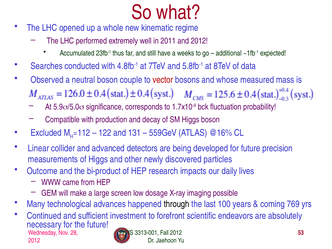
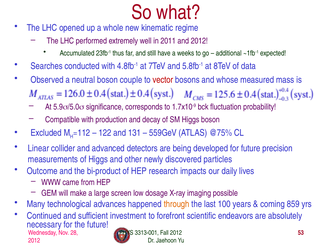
@16%: @16% -> @75%
through colour: black -> orange
769: 769 -> 859
